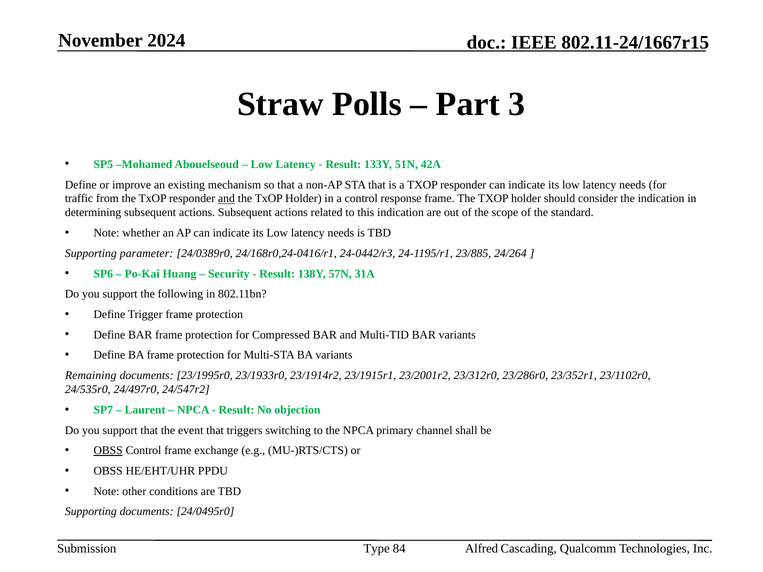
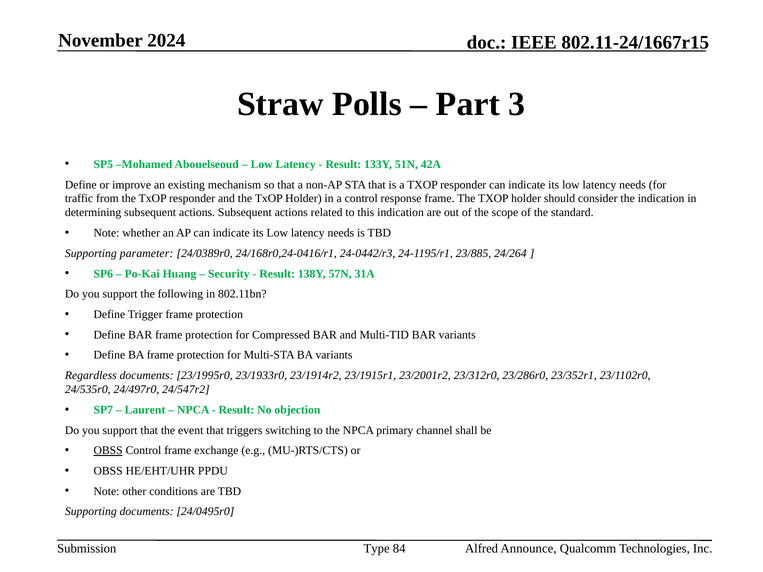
and at (226, 199) underline: present -> none
Remaining: Remaining -> Regardless
Cascading: Cascading -> Announce
